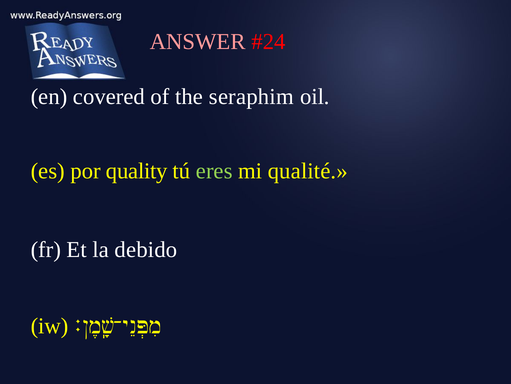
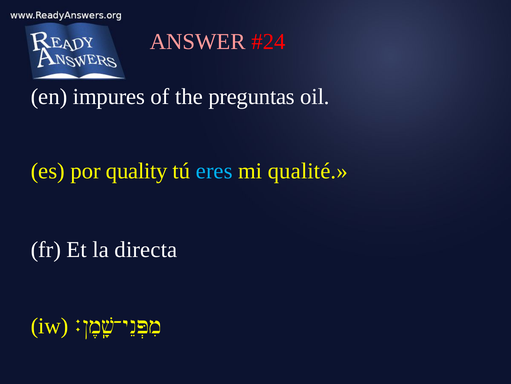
covered: covered -> impures
seraphim: seraphim -> preguntas
eres colour: light green -> light blue
debido: debido -> directa
